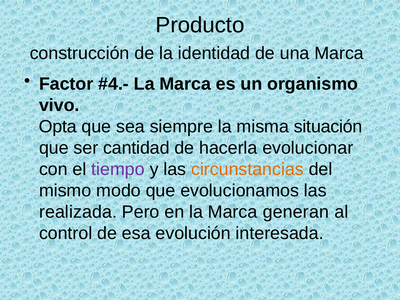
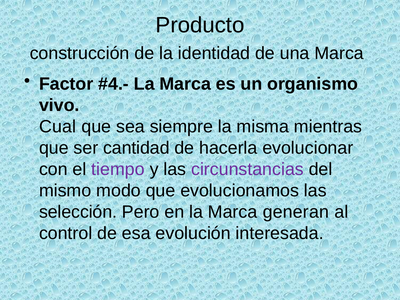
Opta: Opta -> Cual
situación: situación -> mientras
circunstancias colour: orange -> purple
realizada: realizada -> selección
